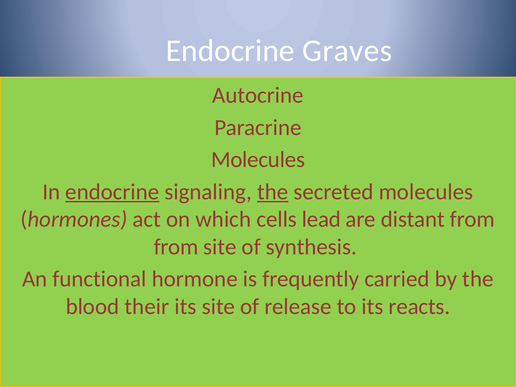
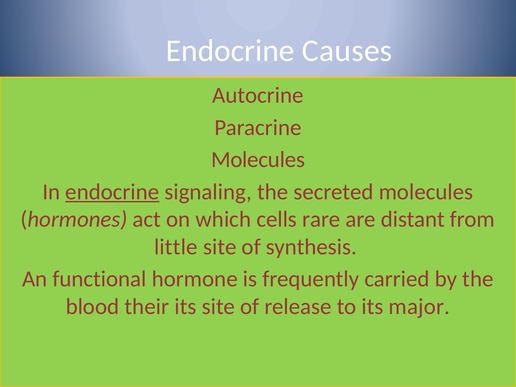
Graves: Graves -> Causes
the at (273, 192) underline: present -> none
lead: lead -> rare
from at (176, 247): from -> little
reacts: reacts -> major
